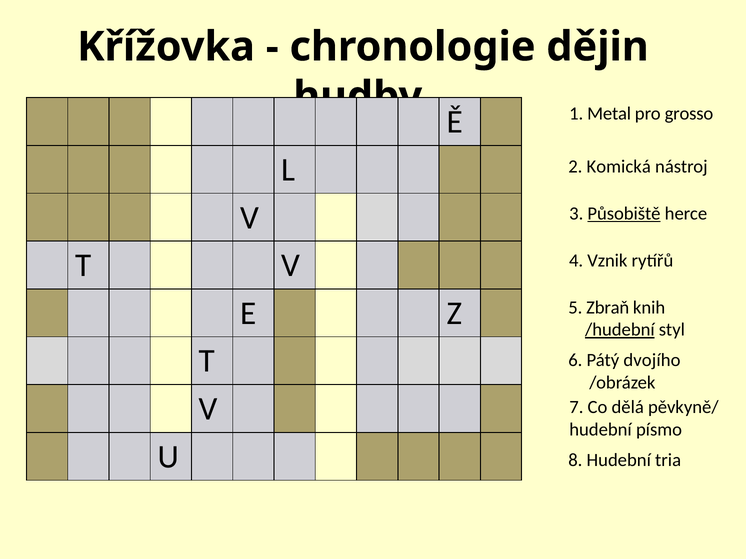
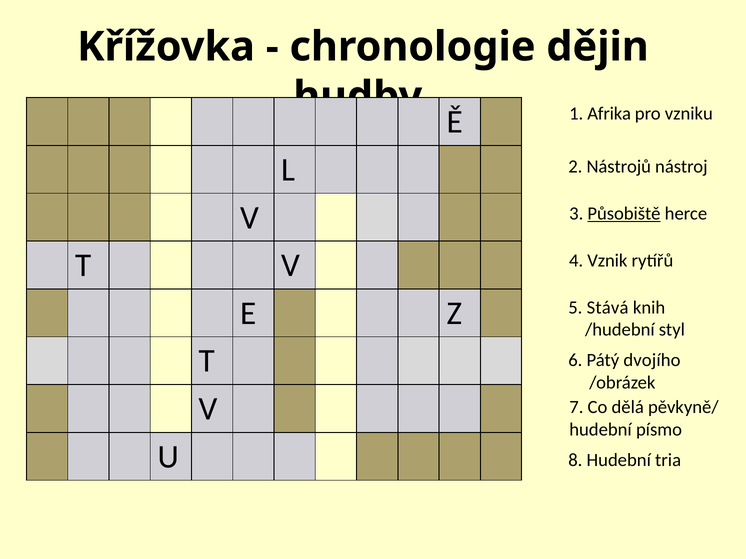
Metal: Metal -> Afrika
grosso: grosso -> vzniku
Komická: Komická -> Nástrojů
Zbraň: Zbraň -> Stává
/hudební underline: present -> none
